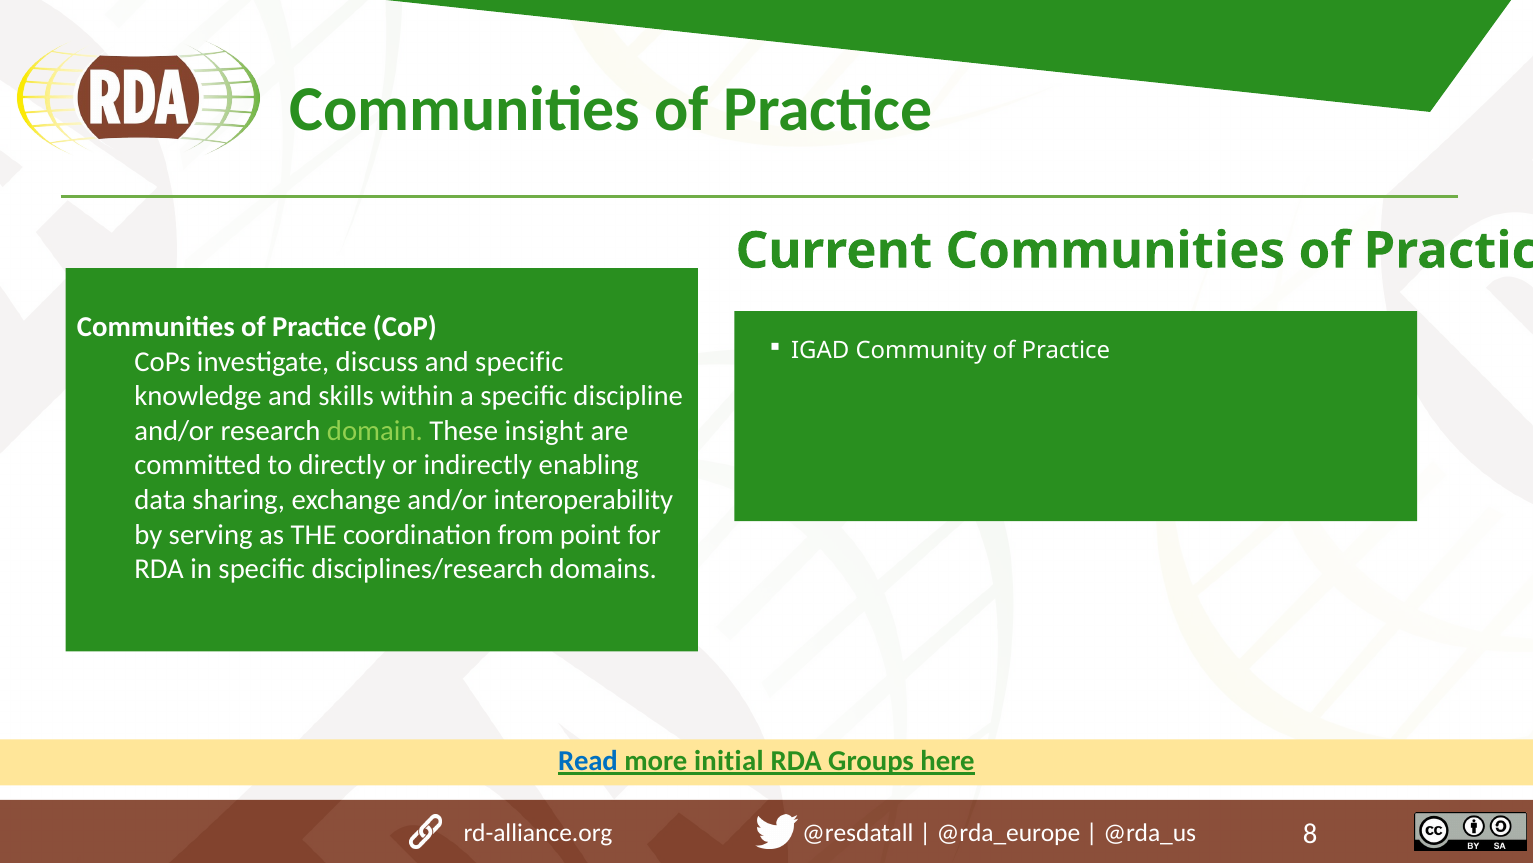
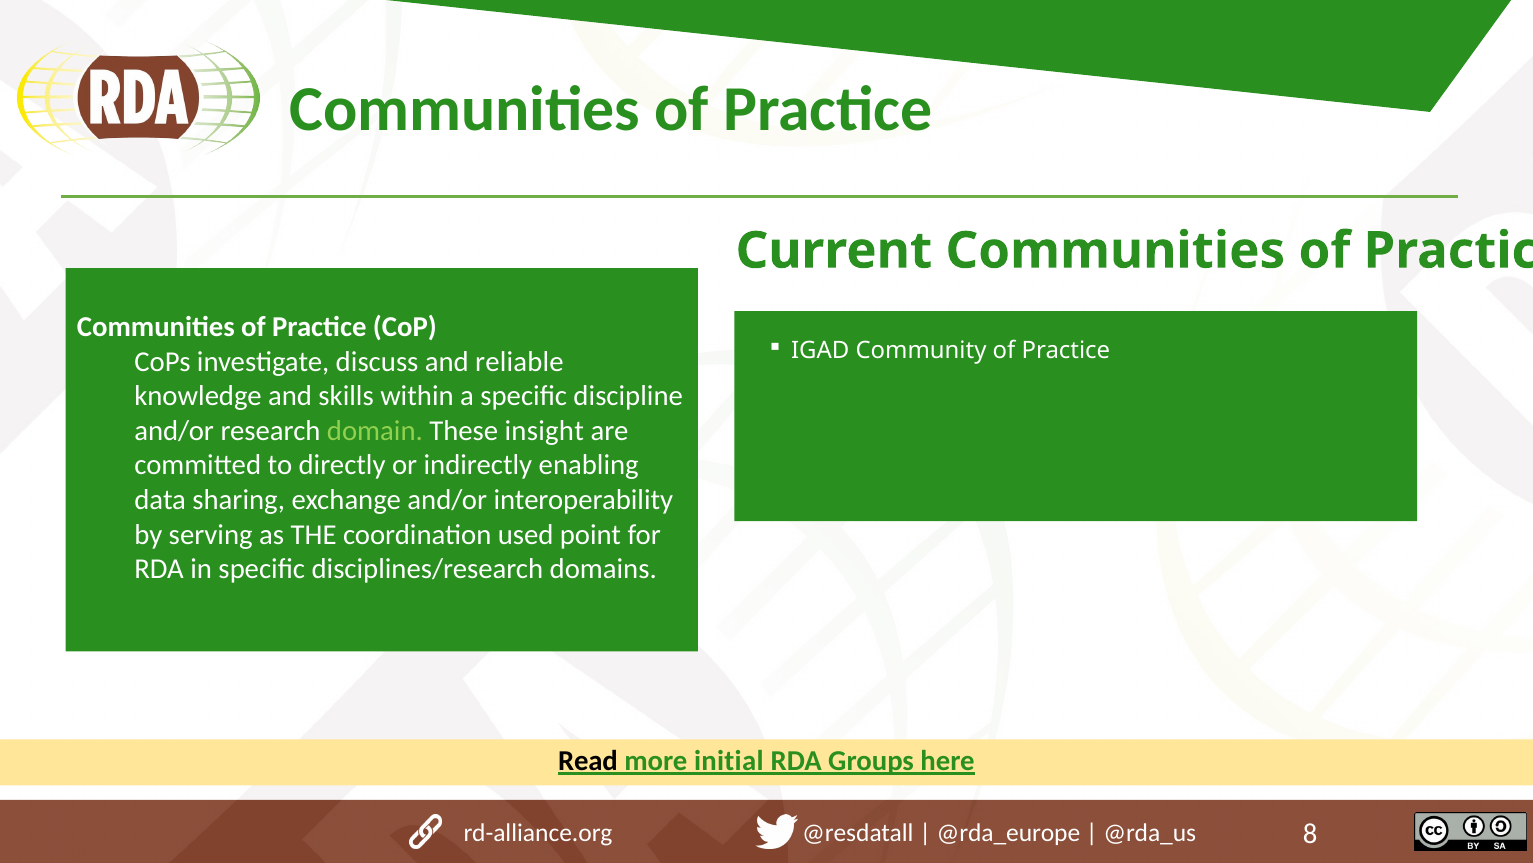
and specific: specific -> reliable
from: from -> used
Read colour: blue -> black
